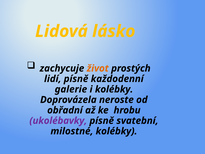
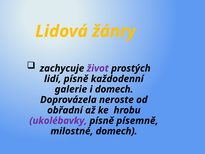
lásko: lásko -> žánry
život colour: orange -> purple
i kolébky: kolébky -> domech
svatební: svatební -> písemně
milostné kolébky: kolébky -> domech
